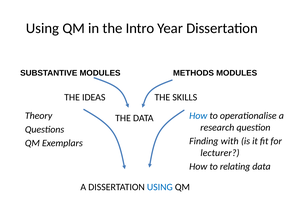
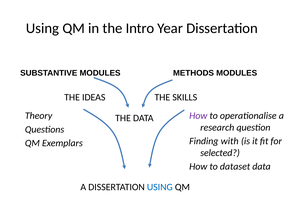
How at (198, 116) colour: blue -> purple
lecturer: lecturer -> selected
relating: relating -> dataset
